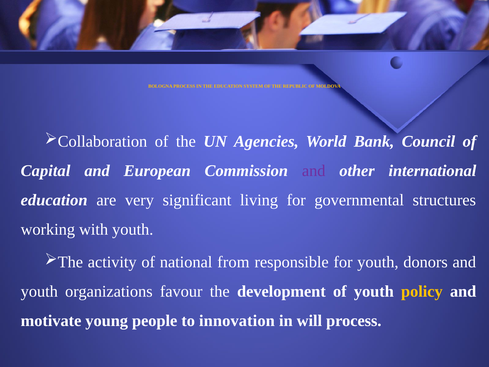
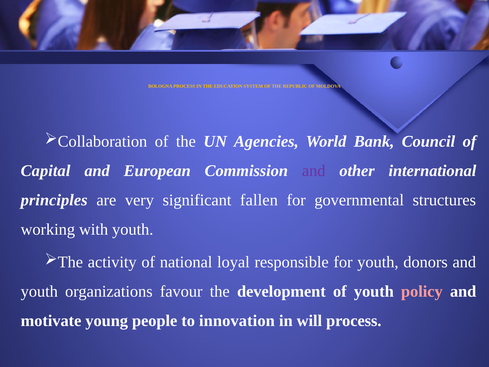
education at (54, 200): education -> principles
living: living -> fallen
from: from -> loyal
policy colour: yellow -> pink
